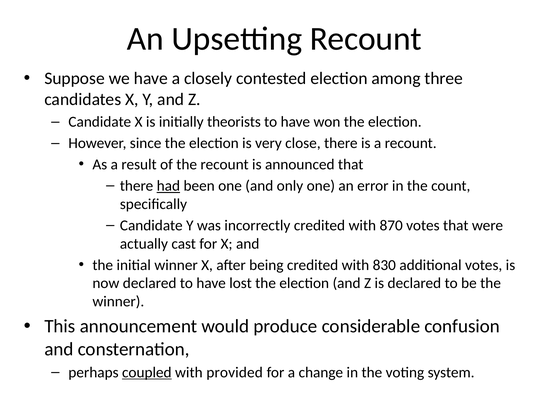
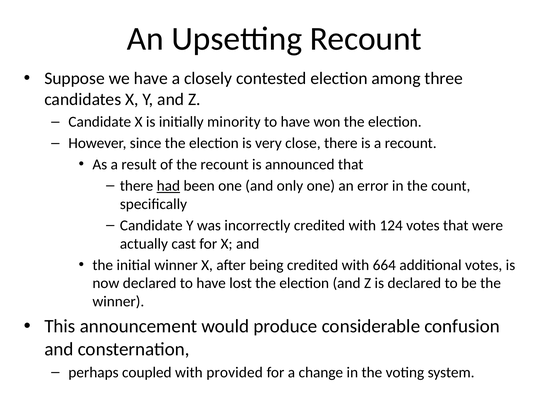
theorists: theorists -> minority
870: 870 -> 124
830: 830 -> 664
coupled underline: present -> none
